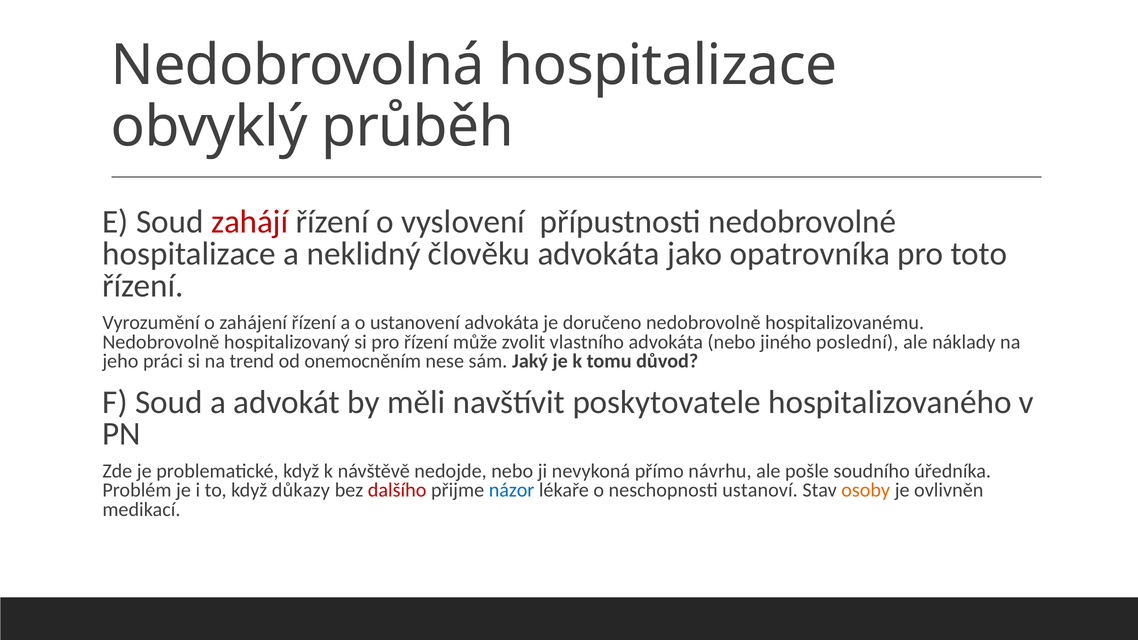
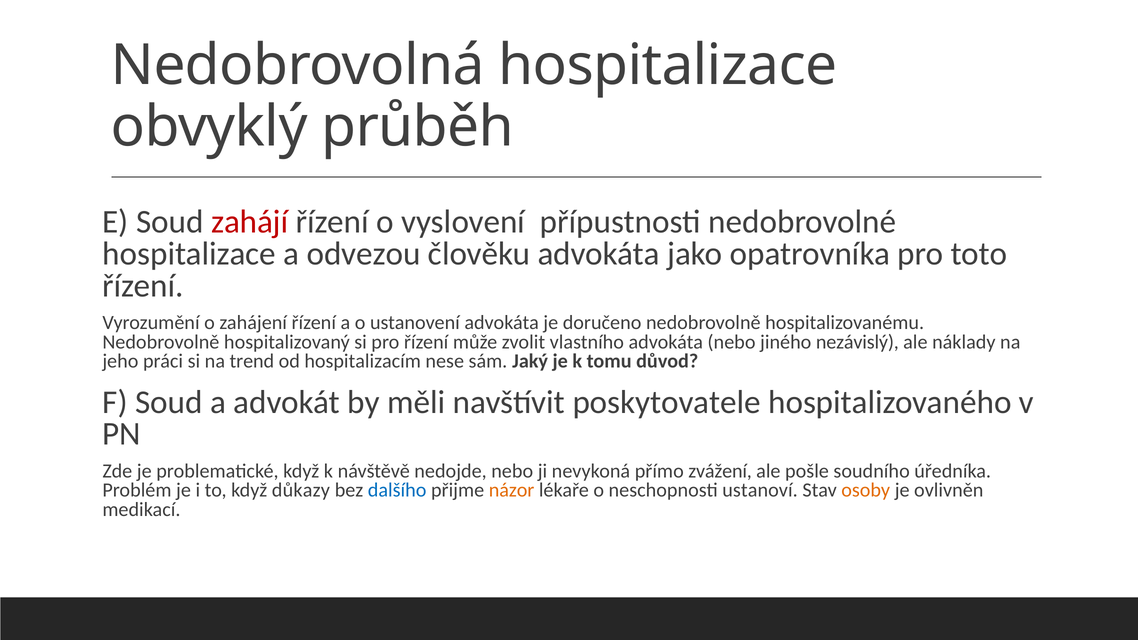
neklidný: neklidný -> odvezou
poslední: poslední -> nezávislý
onemocněním: onemocněním -> hospitalizacím
návrhu: návrhu -> zvážení
dalšího colour: red -> blue
názor colour: blue -> orange
